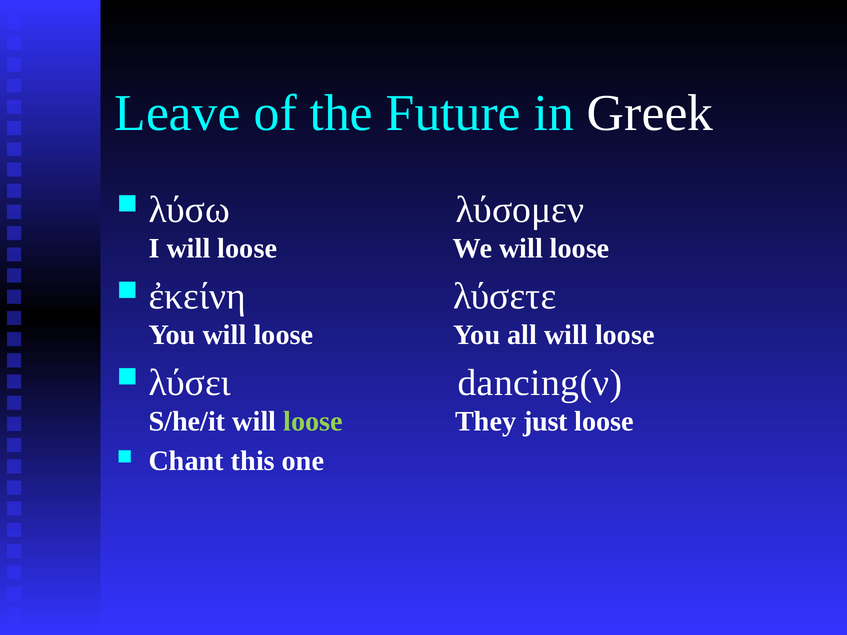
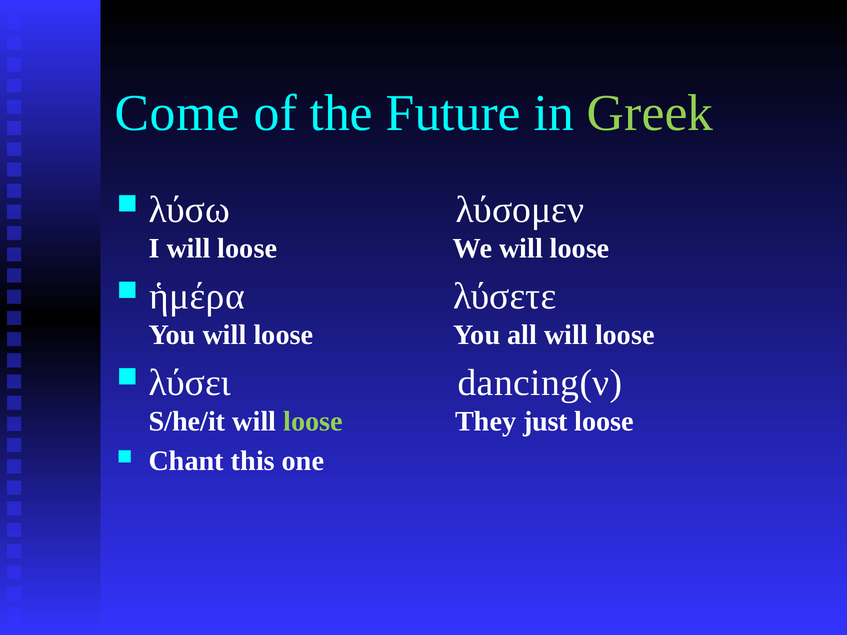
Leave: Leave -> Come
Greek colour: white -> light green
ἐκείνη: ἐκείνη -> ἡμέρα
